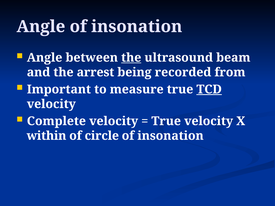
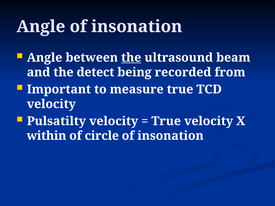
arrest: arrest -> detect
TCD underline: present -> none
Complete: Complete -> Pulsatilty
